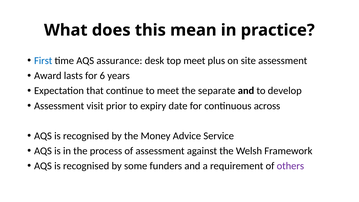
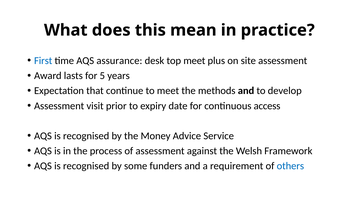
6: 6 -> 5
separate: separate -> methods
across: across -> access
others colour: purple -> blue
